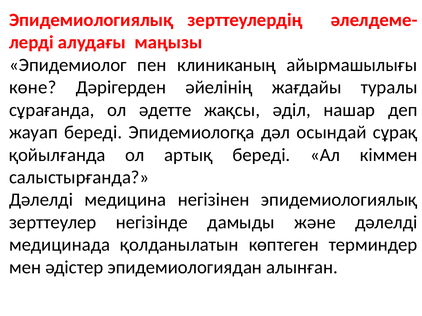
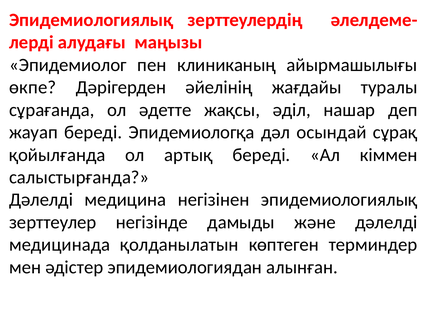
көне: көне -> өкпе
